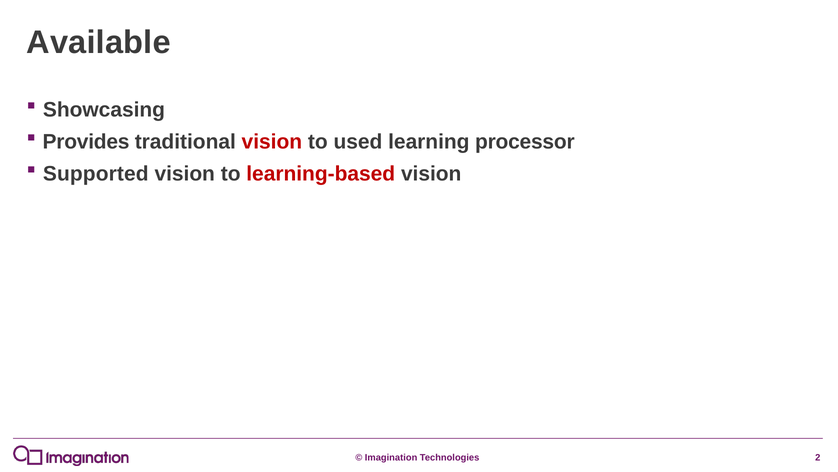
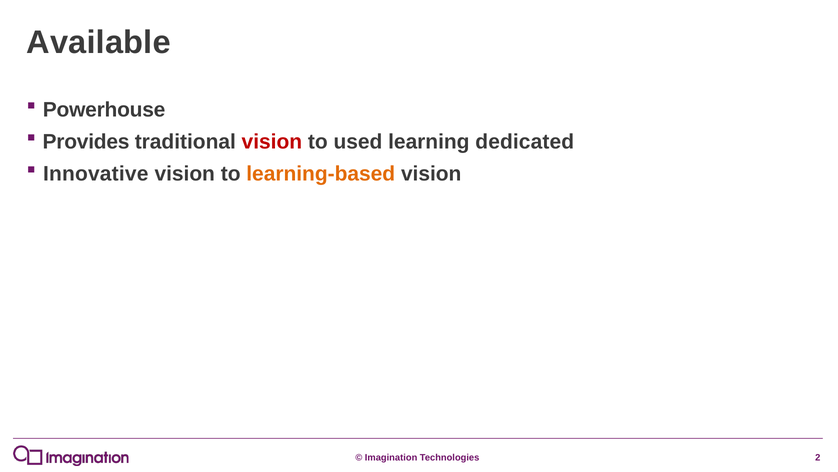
Showcasing: Showcasing -> Powerhouse
processor: processor -> dedicated
Supported: Supported -> Innovative
learning-based colour: red -> orange
